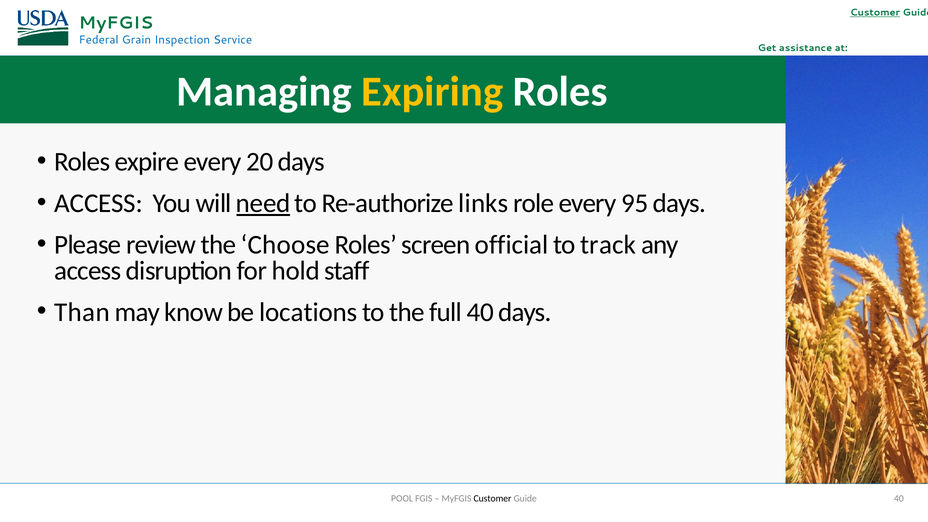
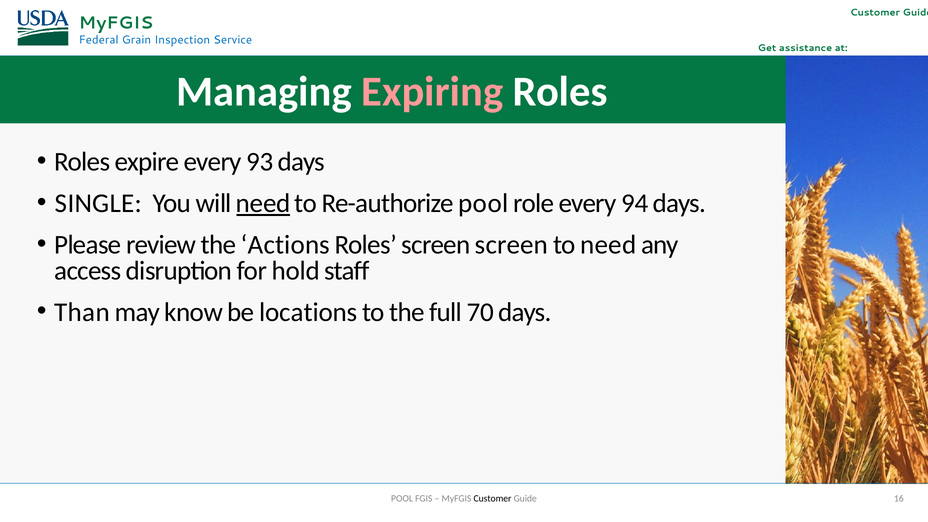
Customer at (875, 13) underline: present -> none
Expiring colour: yellow -> pink
20: 20 -> 93
ACCESS at (99, 203): ACCESS -> SINGLE
Re-authorize links: links -> pool
95: 95 -> 94
Choose: Choose -> Actions
screen official: official -> screen
to track: track -> need
full 40: 40 -> 70
Guide 40: 40 -> 16
